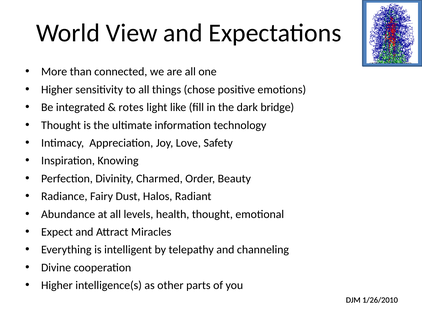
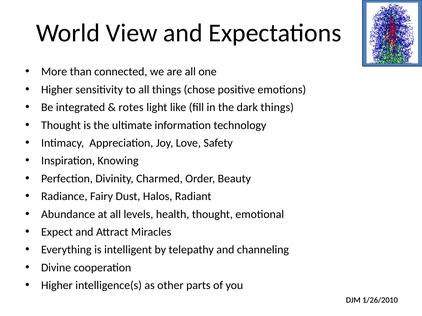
dark bridge: bridge -> things
